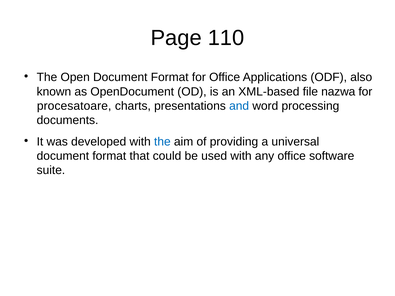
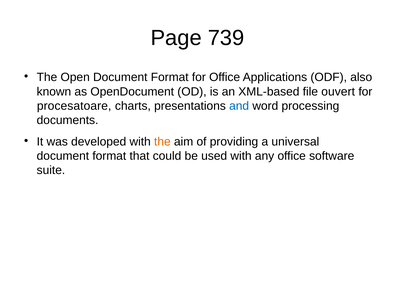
110: 110 -> 739
nazwa: nazwa -> ouvert
the at (162, 142) colour: blue -> orange
